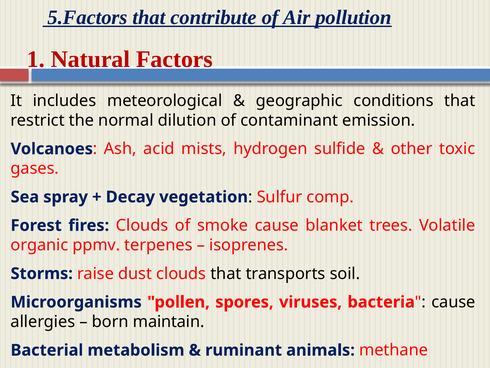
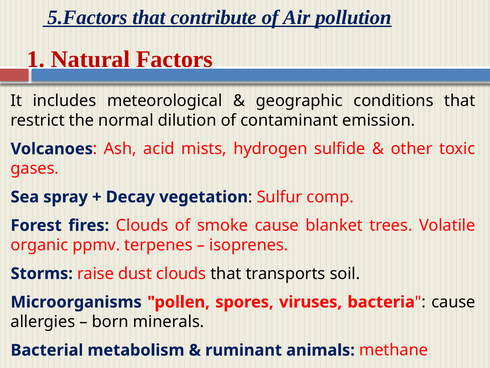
maintain: maintain -> minerals
